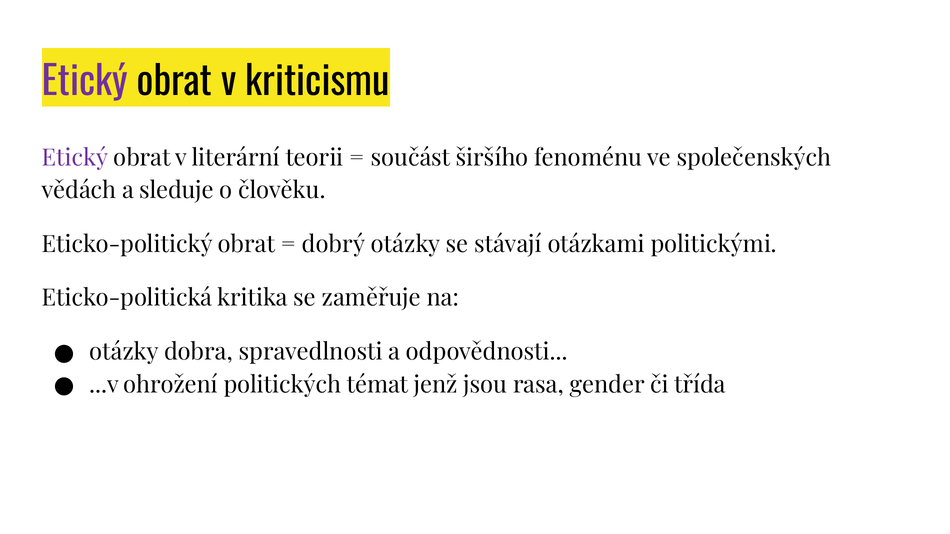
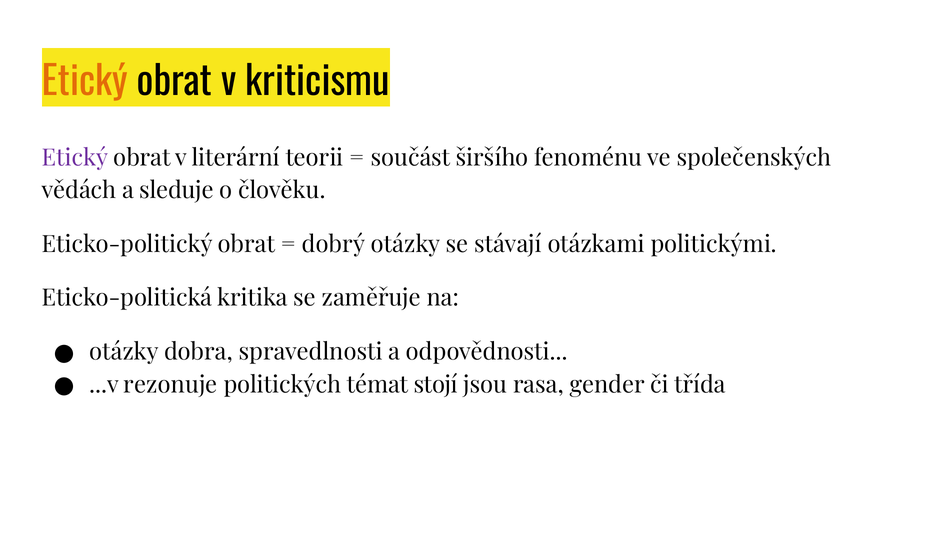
Etický at (85, 82) colour: purple -> orange
ohrožení: ohrožení -> rezonuje
jenž: jenž -> stojí
